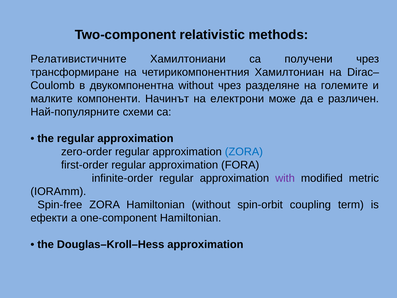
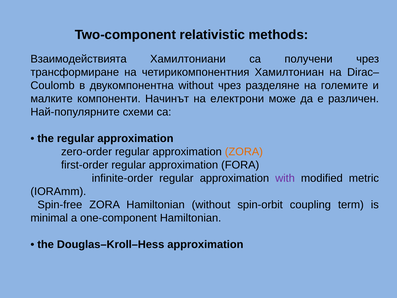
Релативистичните: Релативистичните -> Взаимодействията
ZORA at (244, 152) colour: blue -> orange
ефекти: ефекти -> minimal
